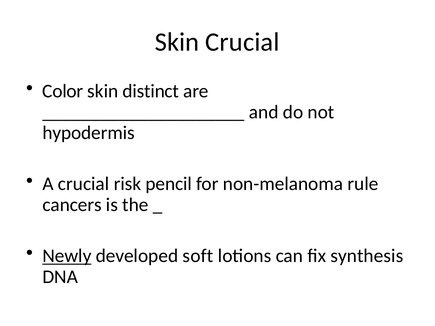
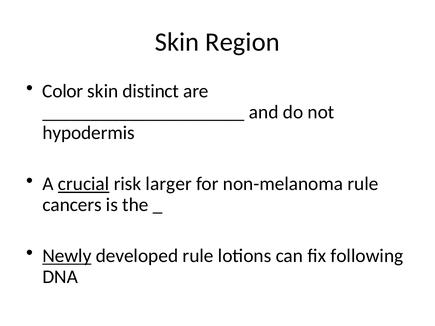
Skin Crucial: Crucial -> Region
crucial at (84, 184) underline: none -> present
pencil: pencil -> larger
developed soft: soft -> rule
synthesis: synthesis -> following
